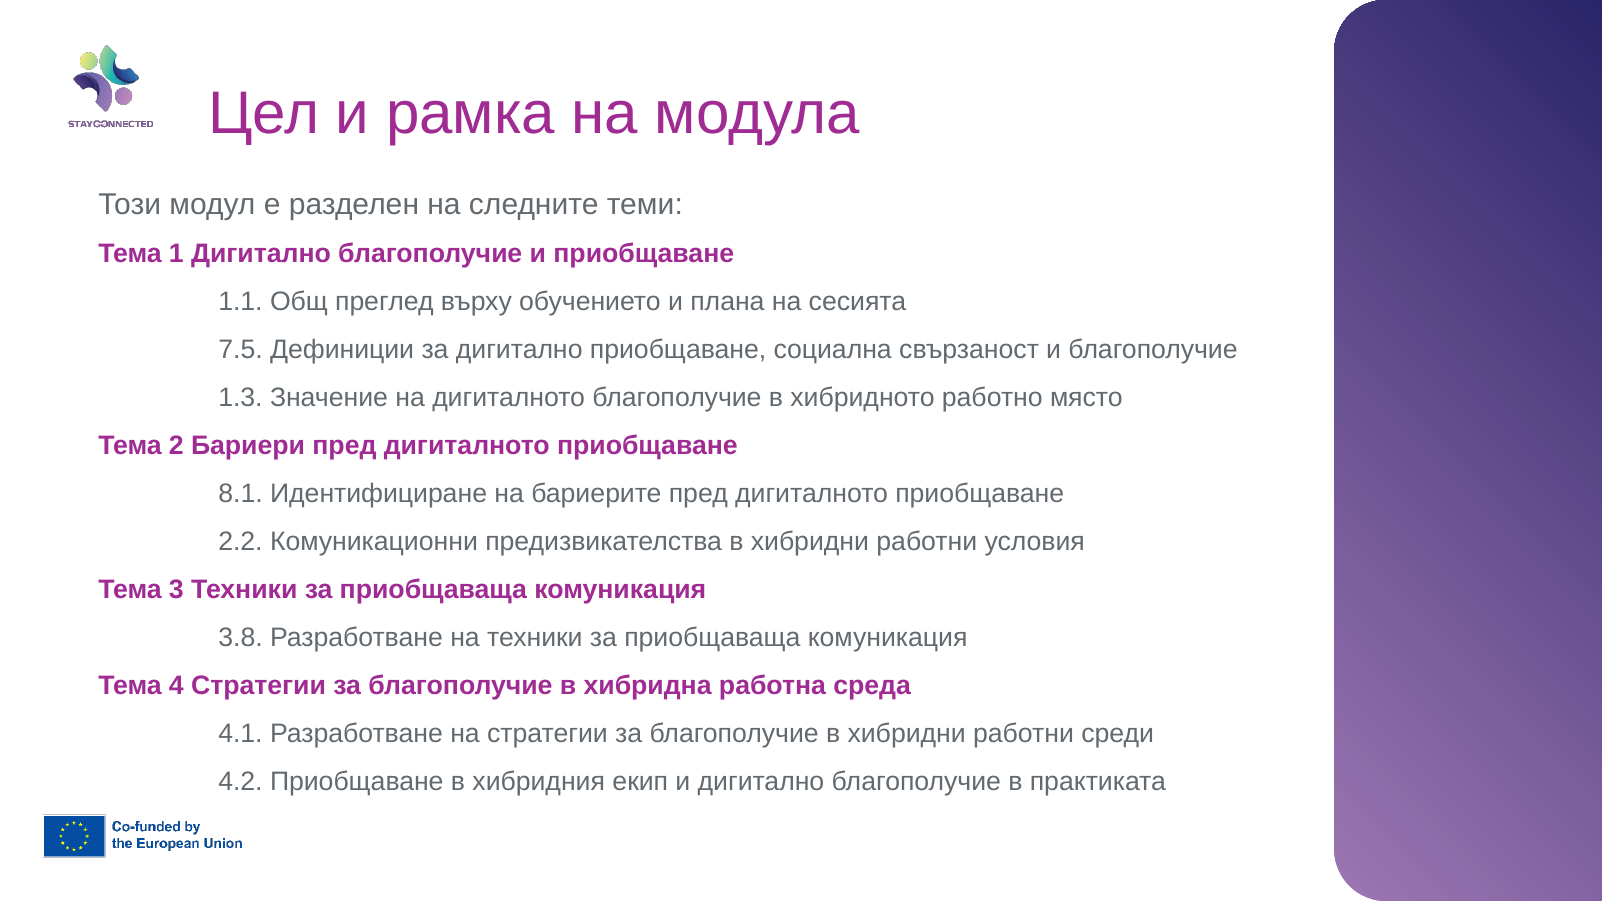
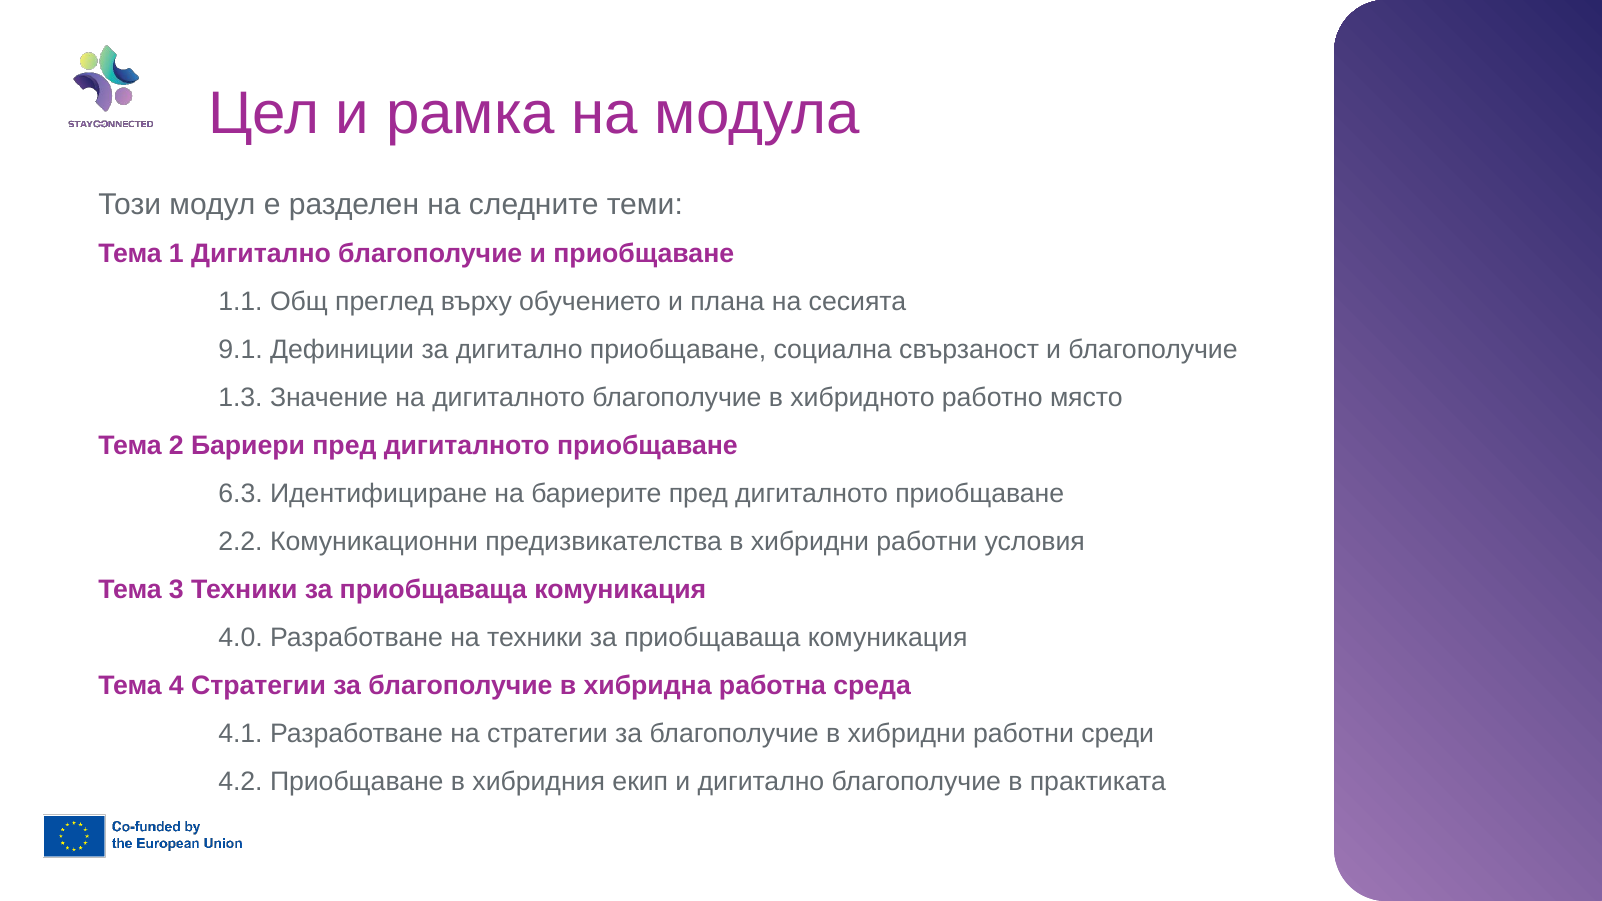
7.5: 7.5 -> 9.1
8.1: 8.1 -> 6.3
3.8: 3.8 -> 4.0
